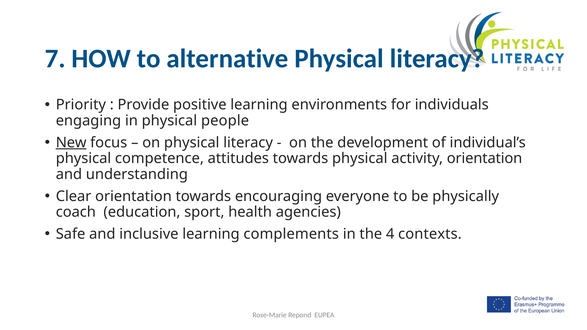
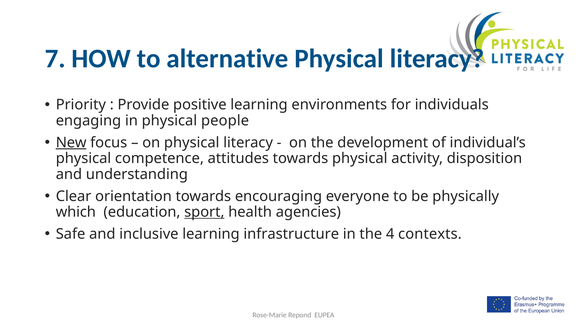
activity orientation: orientation -> disposition
coach: coach -> which
sport underline: none -> present
complements: complements -> infrastructure
